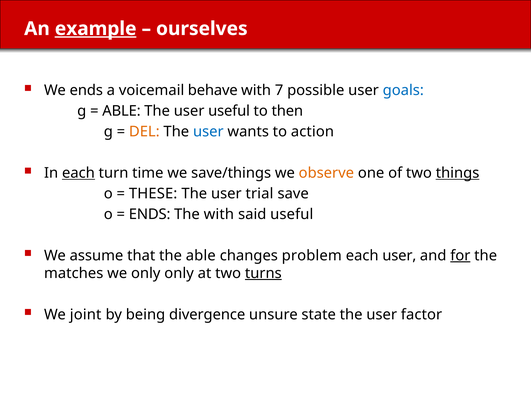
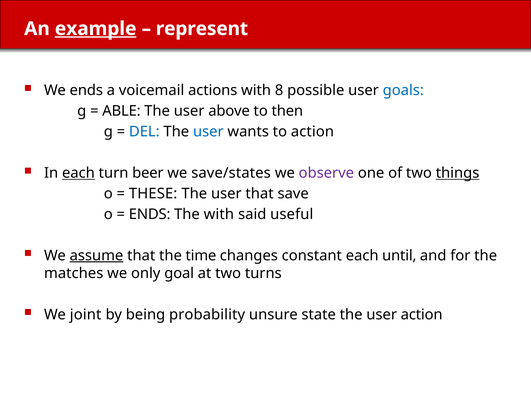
ourselves: ourselves -> represent
behave: behave -> actions
7: 7 -> 8
user useful: useful -> above
DEL colour: orange -> blue
time: time -> beer
save/things: save/things -> save/states
observe colour: orange -> purple
user trial: trial -> that
assume underline: none -> present
the able: able -> time
problem: problem -> constant
each user: user -> until
for underline: present -> none
only only: only -> goal
turns underline: present -> none
divergence: divergence -> probability
user factor: factor -> action
